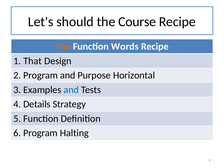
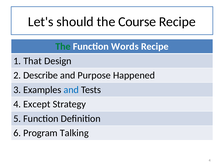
The at (63, 47) colour: orange -> green
2 Program: Program -> Describe
Horizontal: Horizontal -> Happened
Details: Details -> Except
Halting: Halting -> Talking
